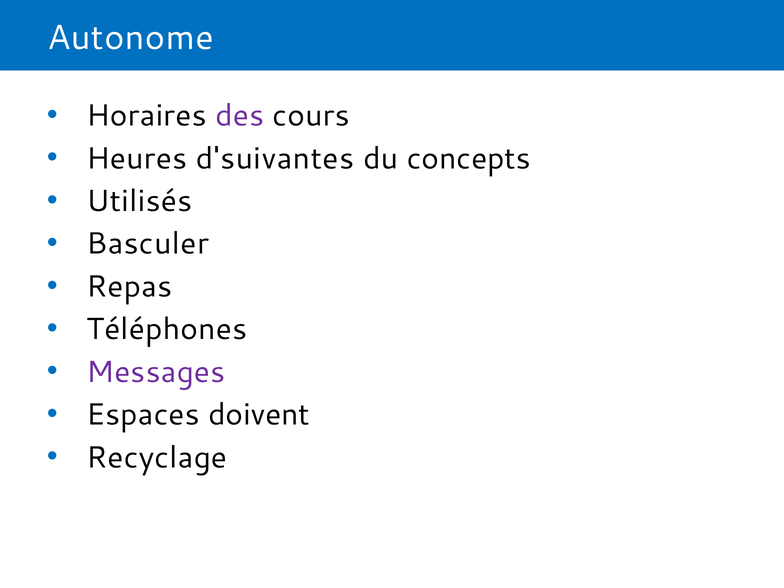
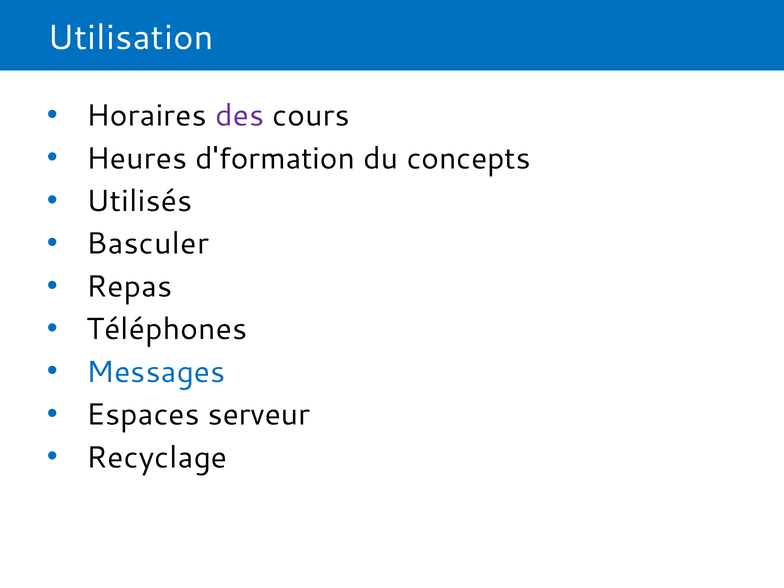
Autonome: Autonome -> Utilisation
d'suivantes: d'suivantes -> d'formation
Messages colour: purple -> blue
doivent: doivent -> serveur
